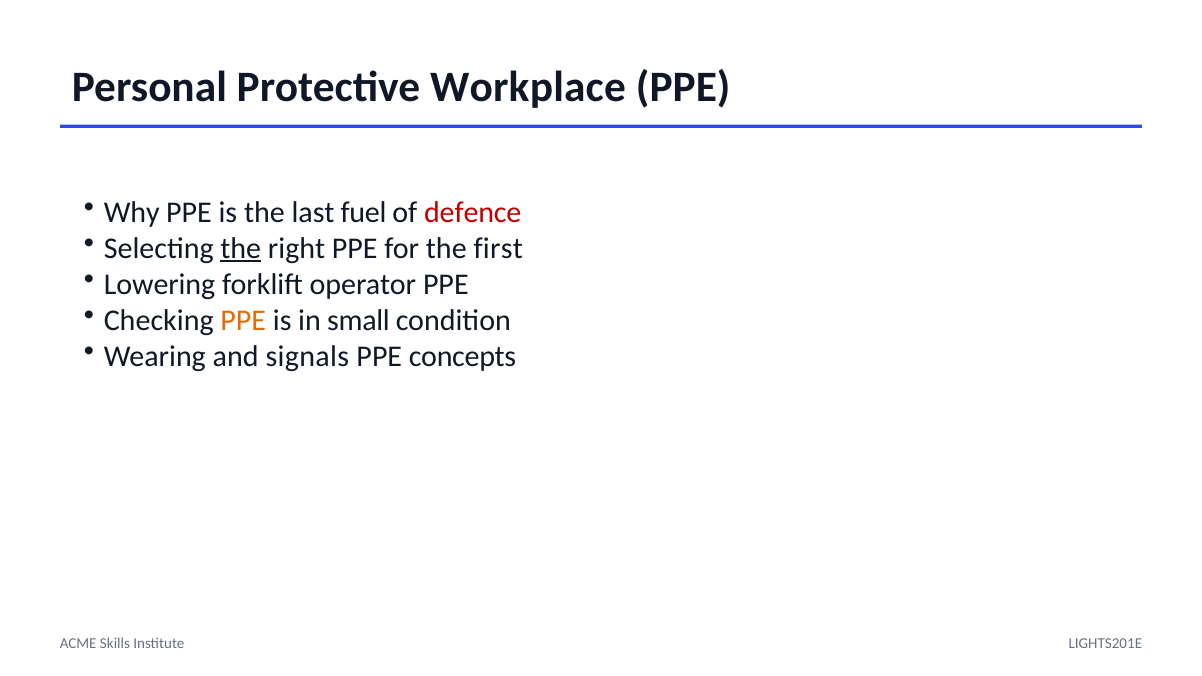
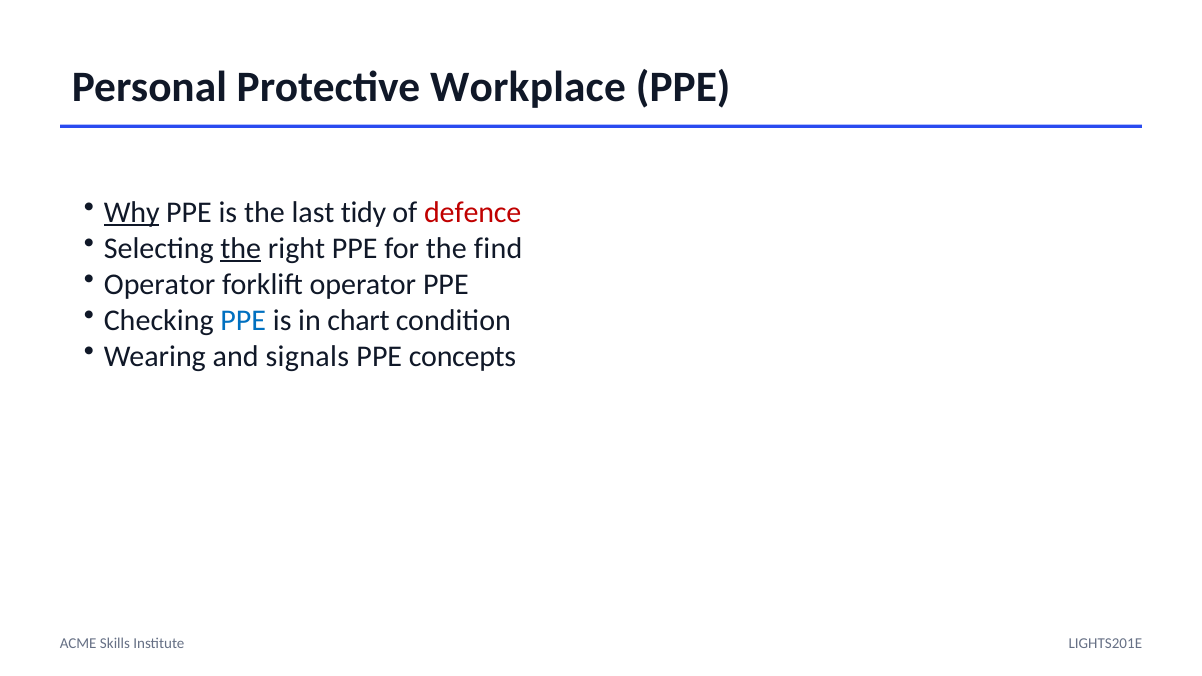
Why underline: none -> present
fuel: fuel -> tidy
first: first -> find
Lowering at (160, 284): Lowering -> Operator
PPE at (243, 320) colour: orange -> blue
small: small -> chart
